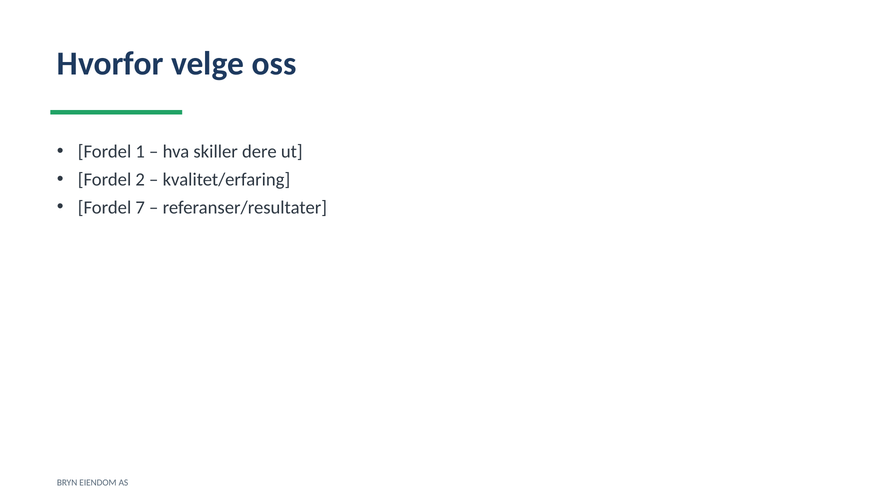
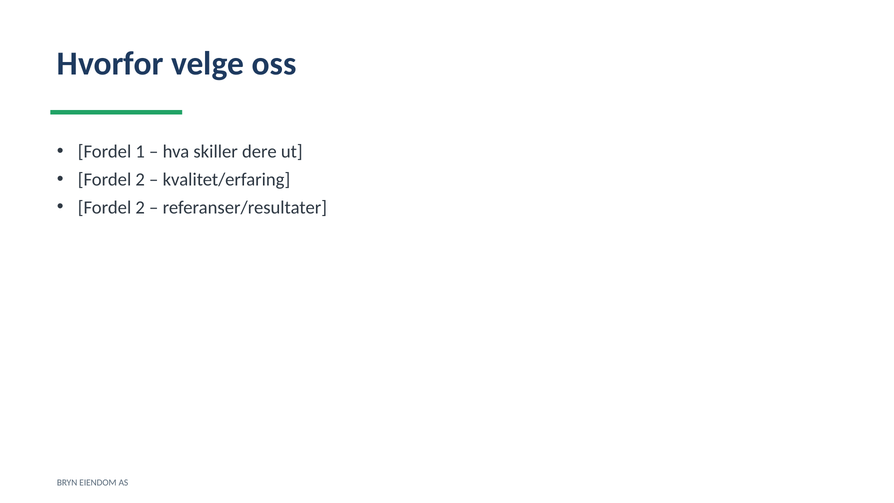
7 at (140, 207): 7 -> 2
